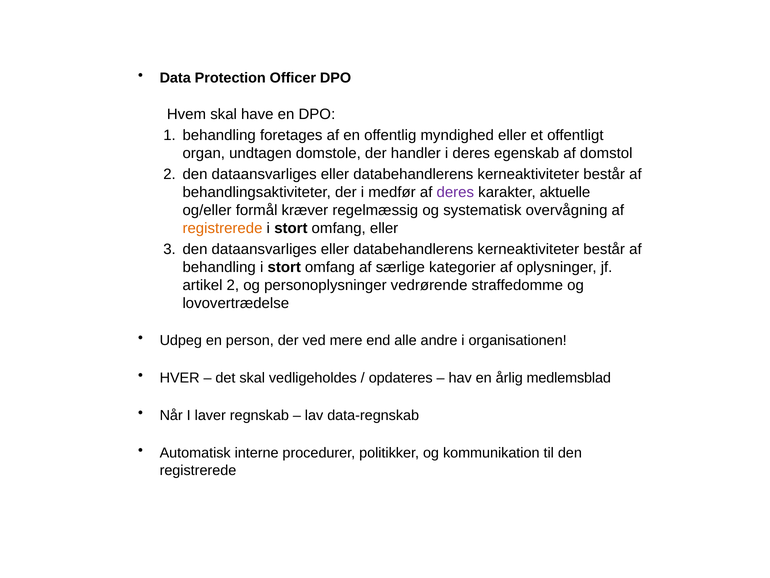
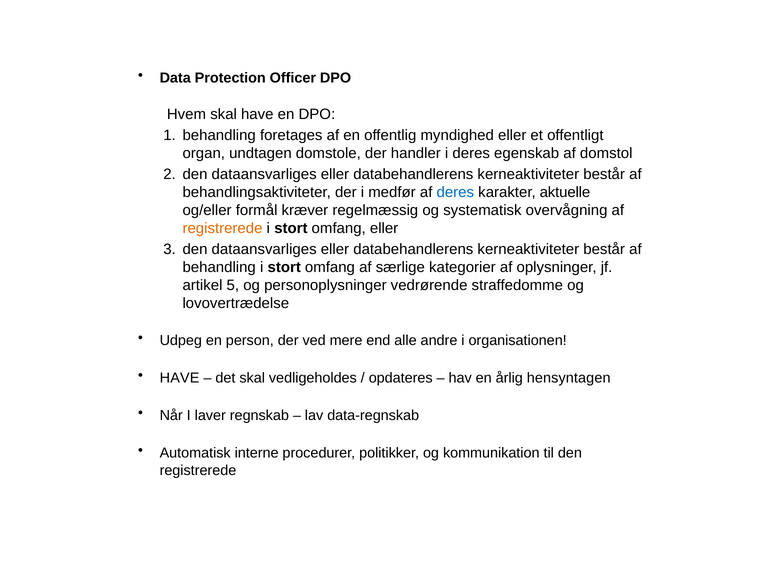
deres at (455, 192) colour: purple -> blue
artikel 2: 2 -> 5
HVER at (180, 378): HVER -> HAVE
medlemsblad: medlemsblad -> hensyntagen
